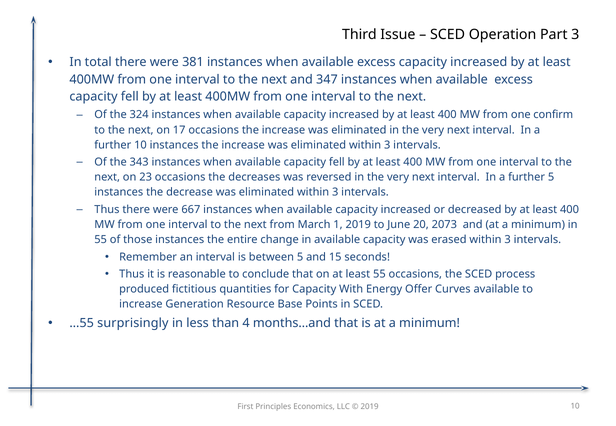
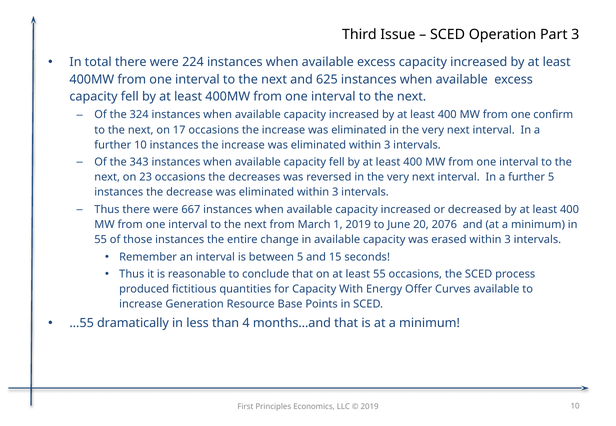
381: 381 -> 224
347: 347 -> 625
2073: 2073 -> 2076
surprisingly: surprisingly -> dramatically
